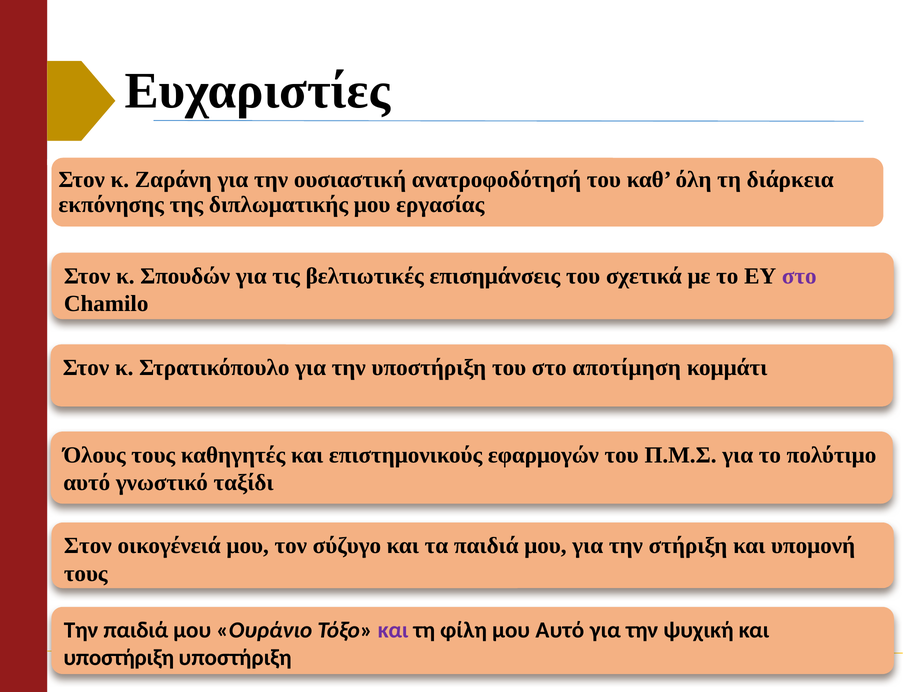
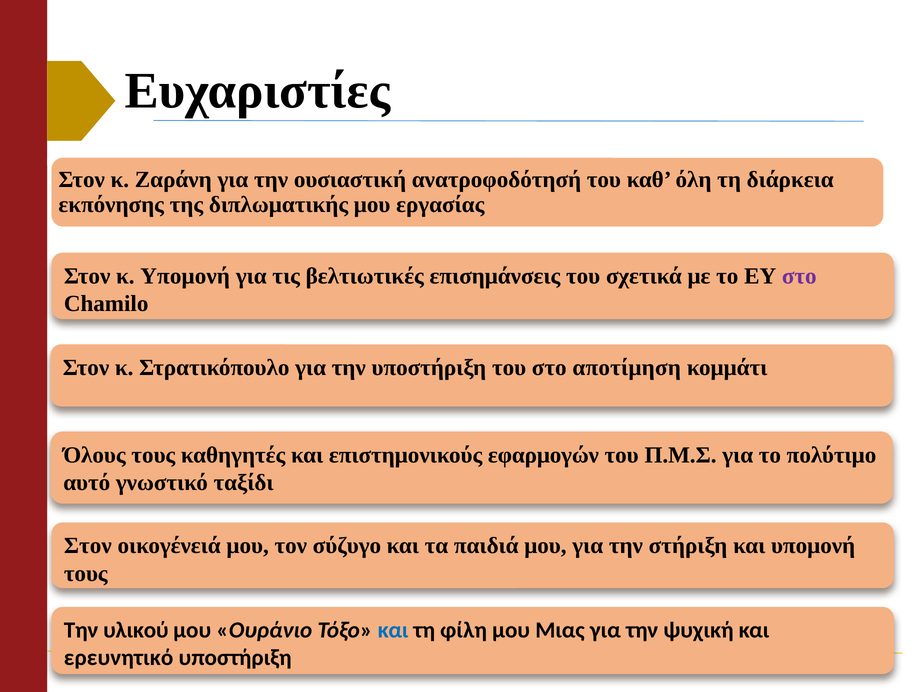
κ Σπουδών: Σπουδών -> Υπομονή
Την παιδιά: παιδιά -> υλικού
και at (393, 630) colour: purple -> blue
μου Αυτό: Αυτό -> Μιας
υποστήριξη at (119, 658): υποστήριξη -> ερευνητικό
